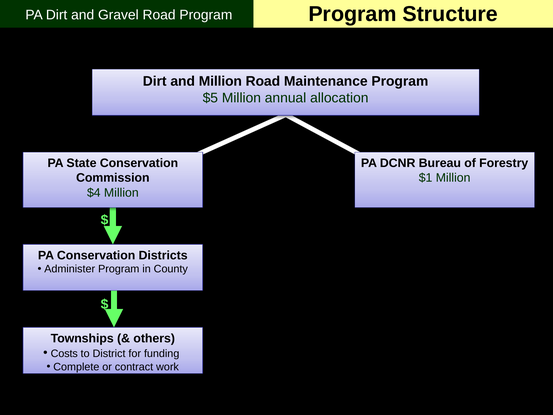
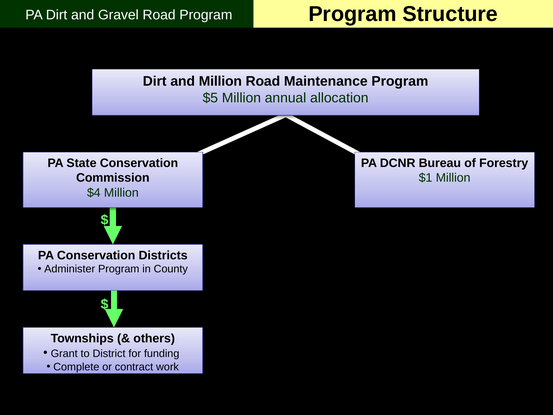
Costs: Costs -> Grant
